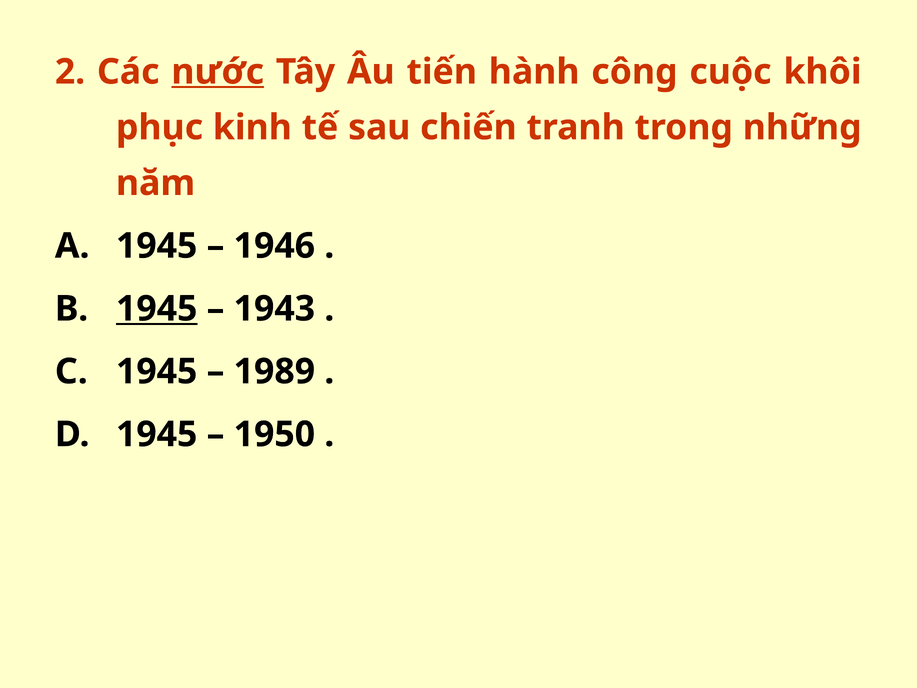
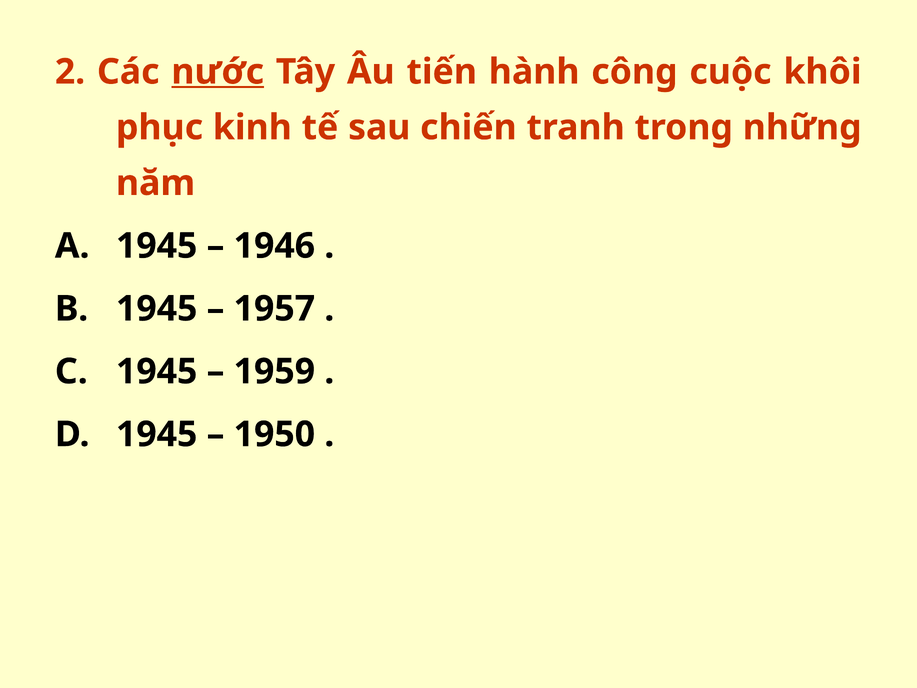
1945 at (157, 309) underline: present -> none
1943: 1943 -> 1957
1989: 1989 -> 1959
